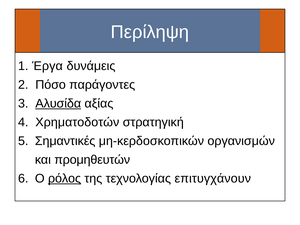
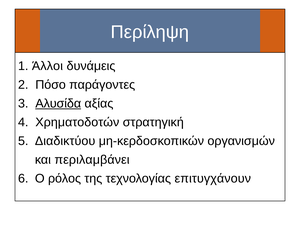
Έργα: Έργα -> Άλλοι
Σημαντικές: Σημαντικές -> Διαδικτύου
προμηθευτών: προμηθευτών -> περιλαμβάνει
ρόλος underline: present -> none
